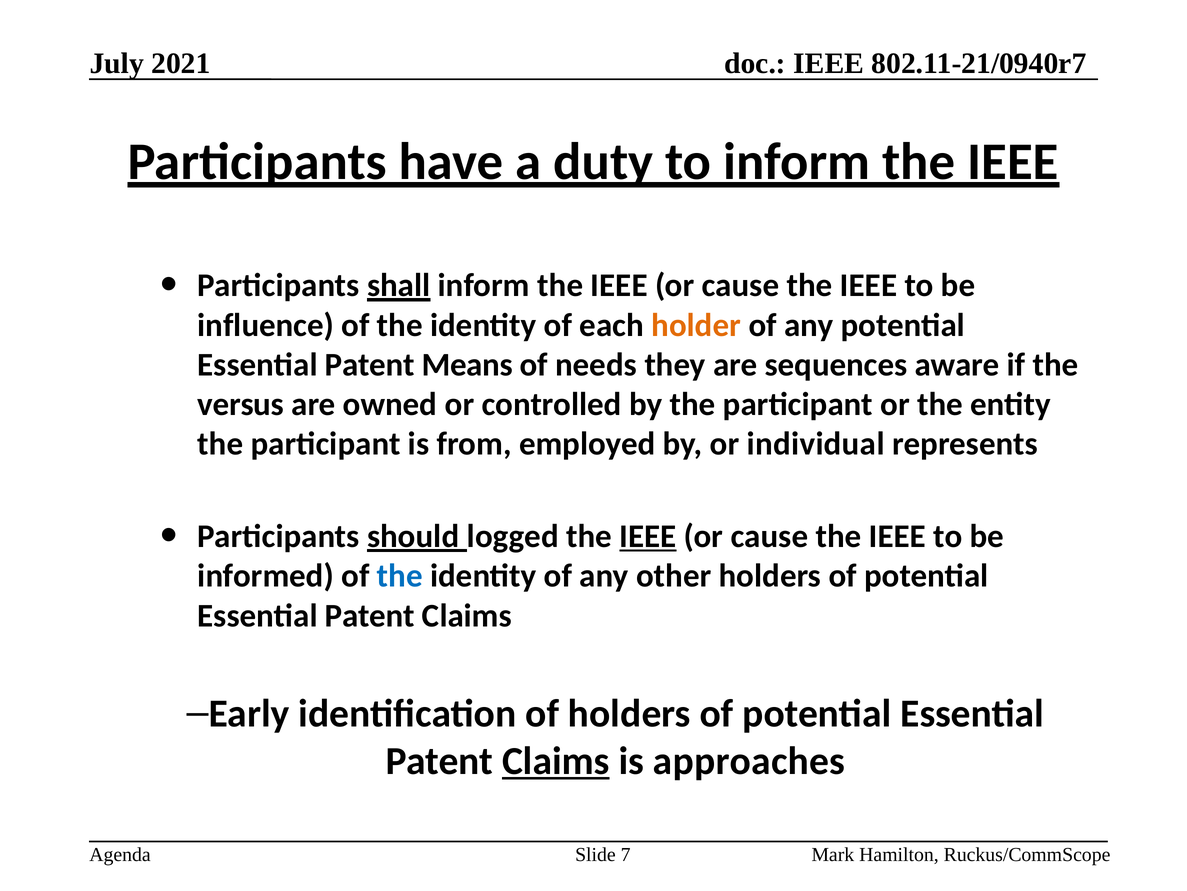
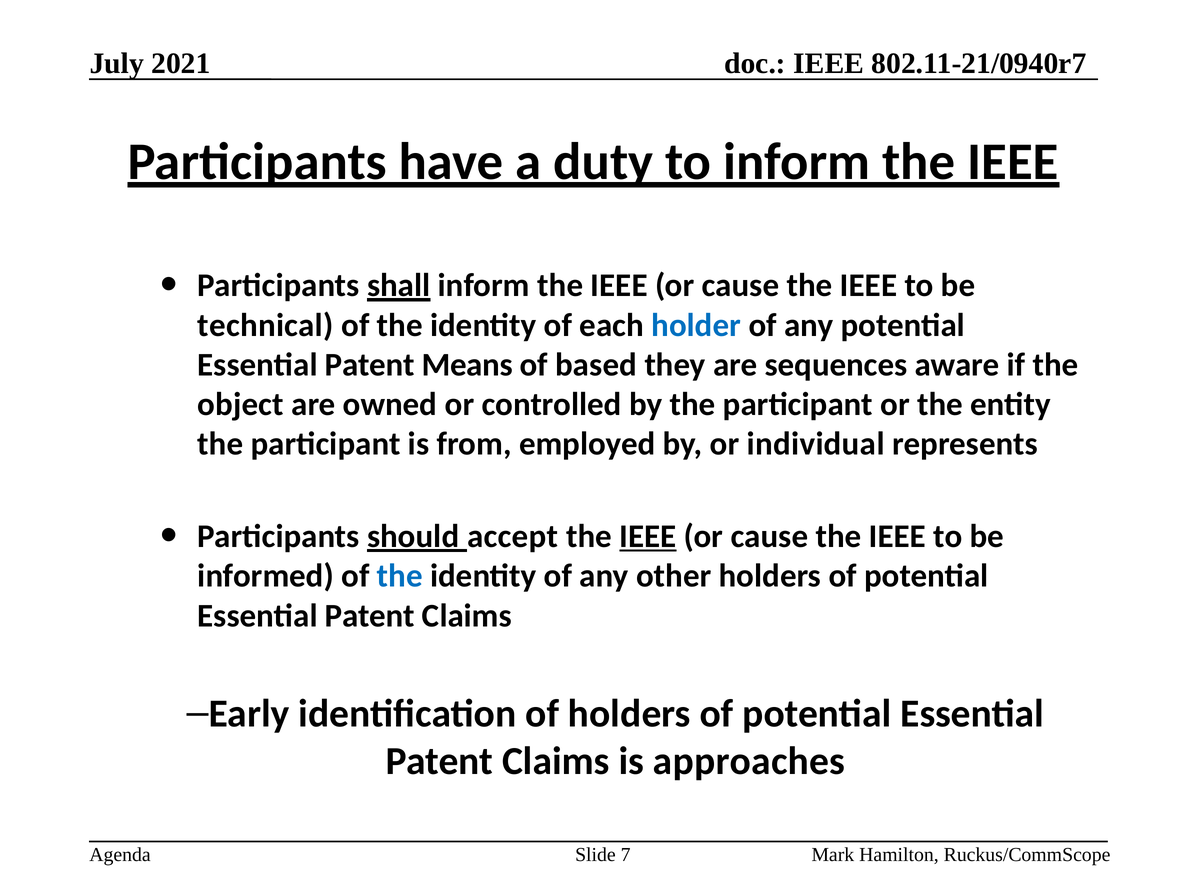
influence: influence -> technical
holder colour: orange -> blue
needs: needs -> based
versus: versus -> object
logged: logged -> accept
Claims at (556, 761) underline: present -> none
